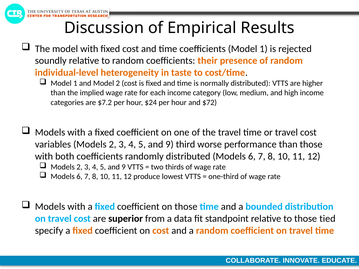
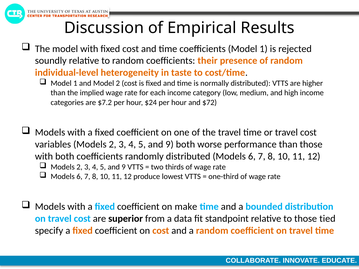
9 third: third -> both
on those: those -> make
